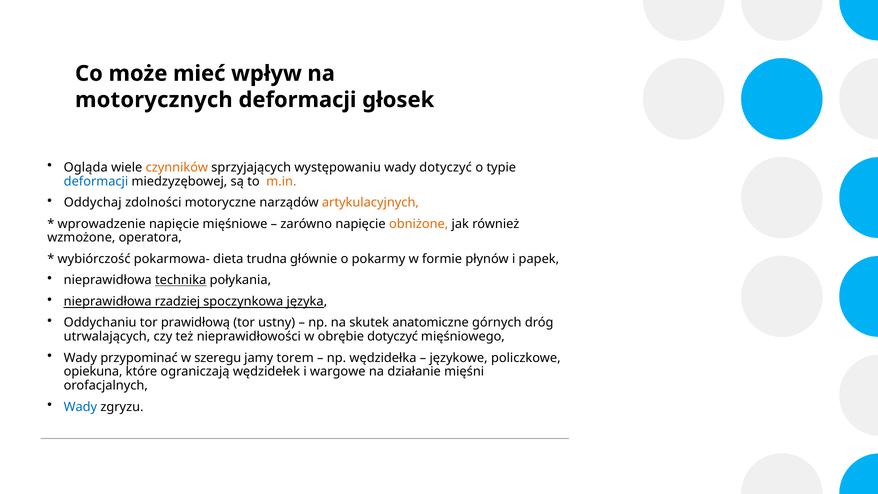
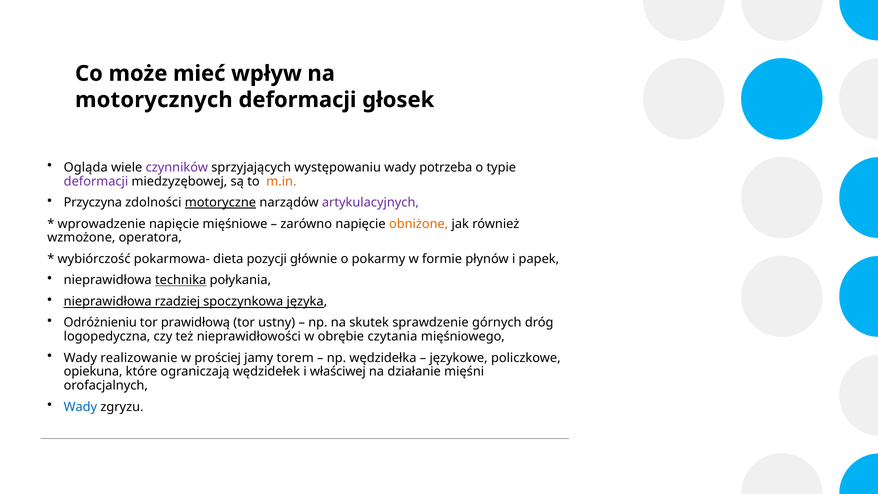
czynników colour: orange -> purple
wady dotyczyć: dotyczyć -> potrzeba
deformacji at (96, 181) colour: blue -> purple
Oddychaj: Oddychaj -> Przyczyna
motoryczne underline: none -> present
artykulacyjnych colour: orange -> purple
trudna: trudna -> pozycji
Oddychaniu: Oddychaniu -> Odróżnieniu
anatomiczne: anatomiczne -> sprawdzenie
utrwalających: utrwalających -> logopedyczna
obrębie dotyczyć: dotyczyć -> czytania
przypominać: przypominać -> realizowanie
szeregu: szeregu -> prościej
wargowe: wargowe -> właściwej
